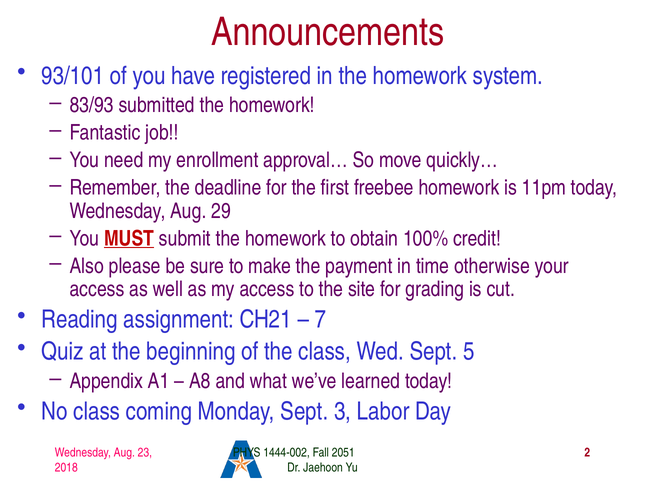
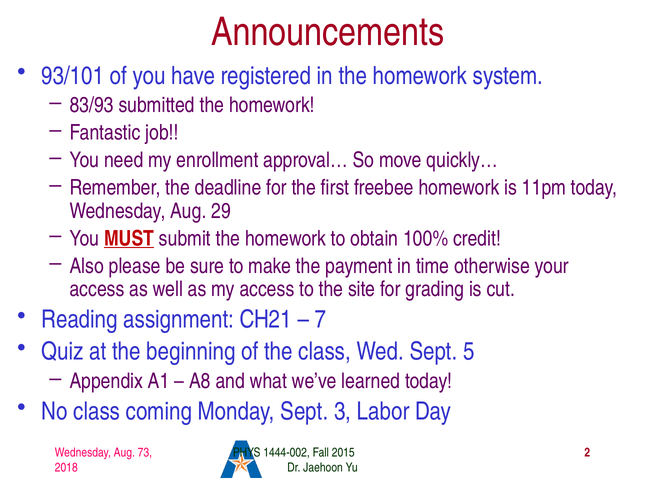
23: 23 -> 73
2051: 2051 -> 2015
